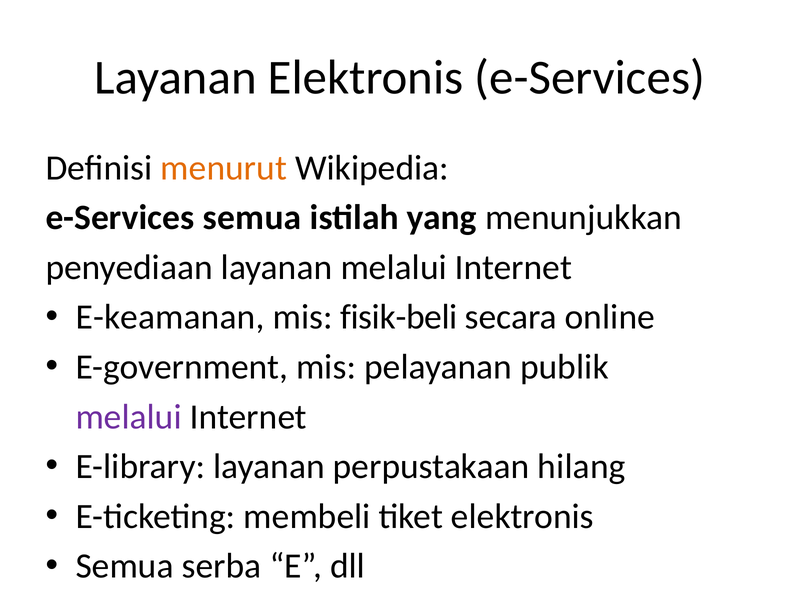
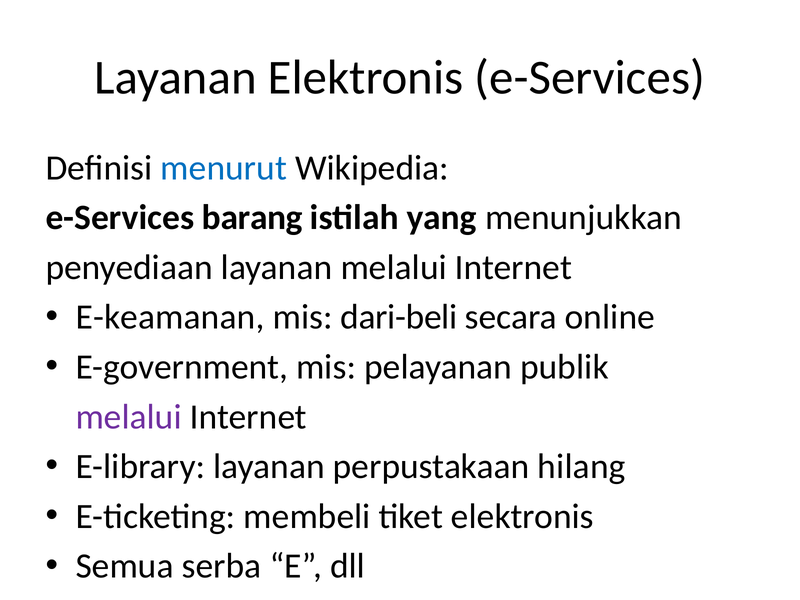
menurut colour: orange -> blue
e-Services semua: semua -> barang
fisik-beli: fisik-beli -> dari-beli
